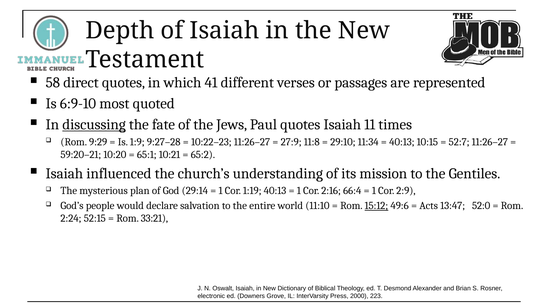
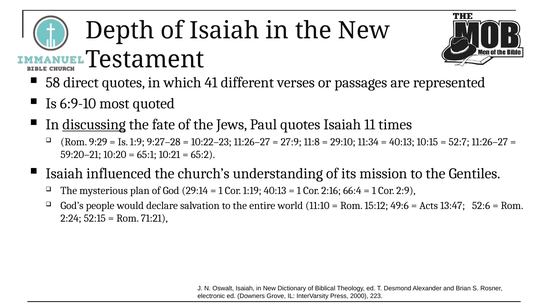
15:12 underline: present -> none
52:0: 52:0 -> 52:6
33:21: 33:21 -> 71:21
